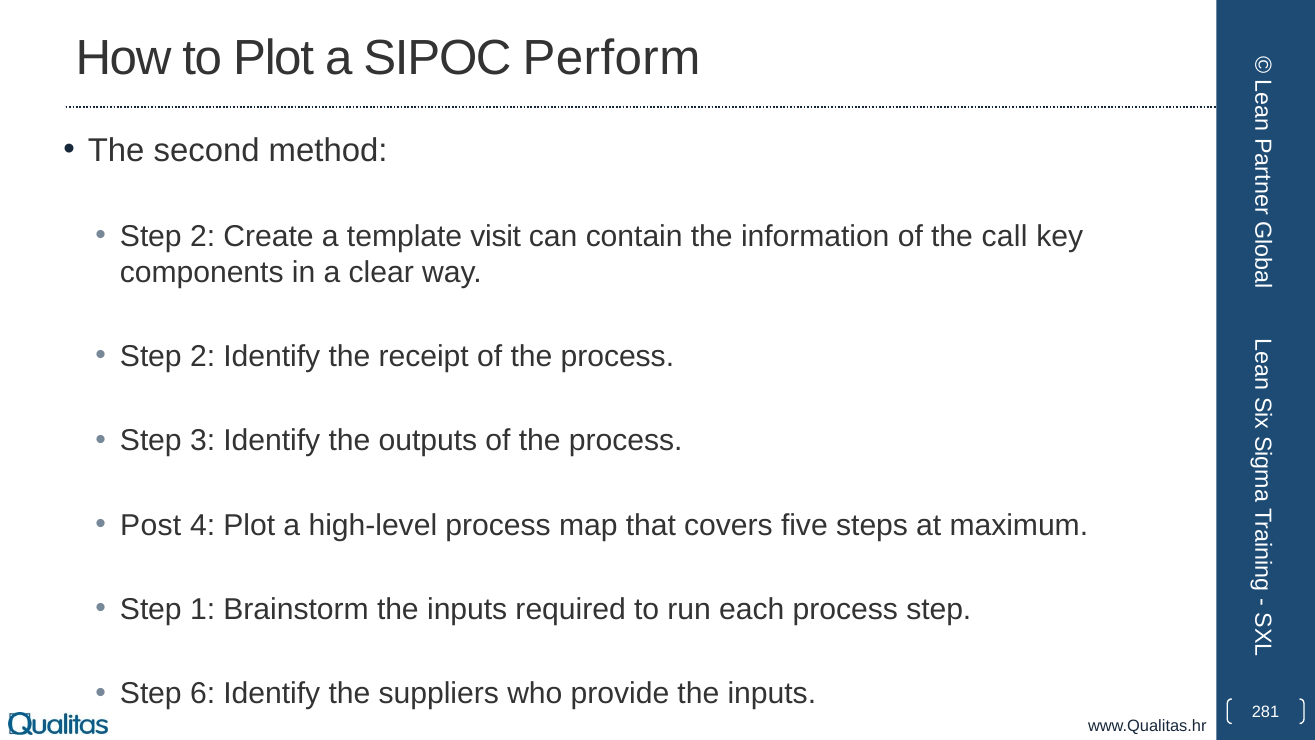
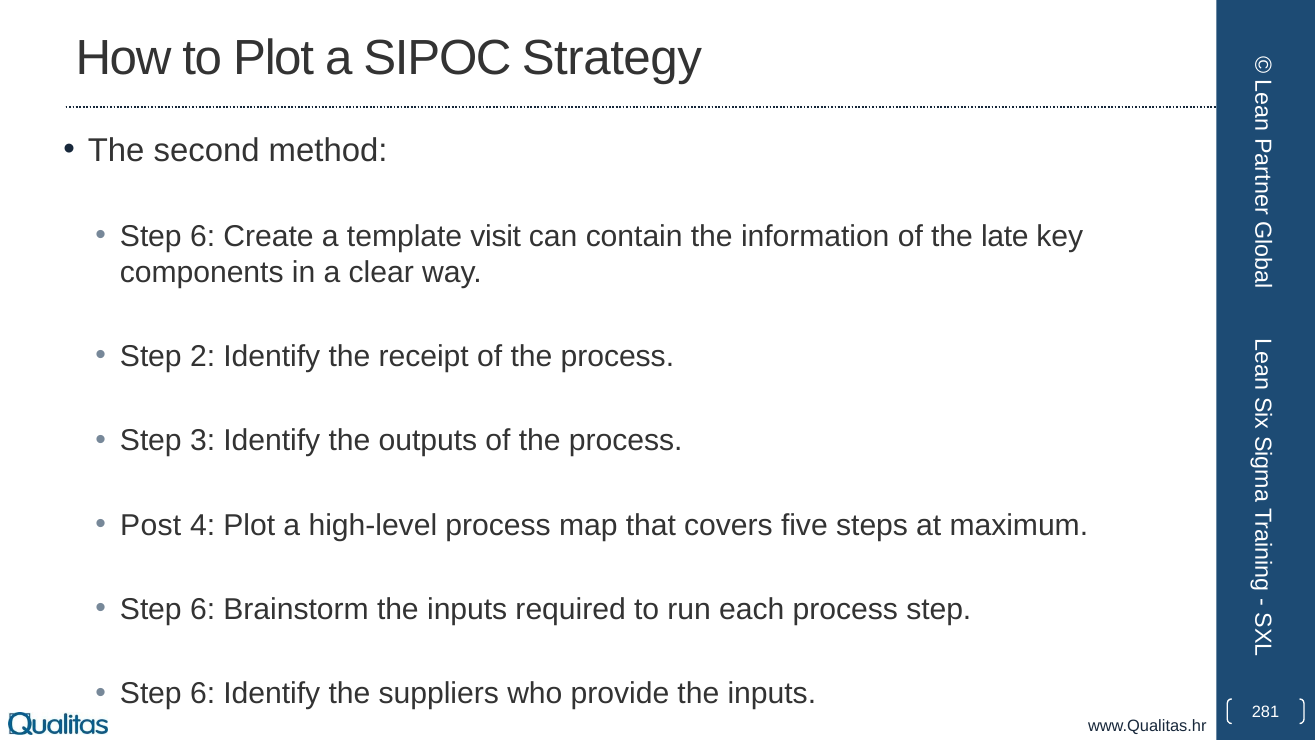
Perform: Perform -> Strategy
2 at (203, 236): 2 -> 6
call: call -> late
1 at (203, 609): 1 -> 6
